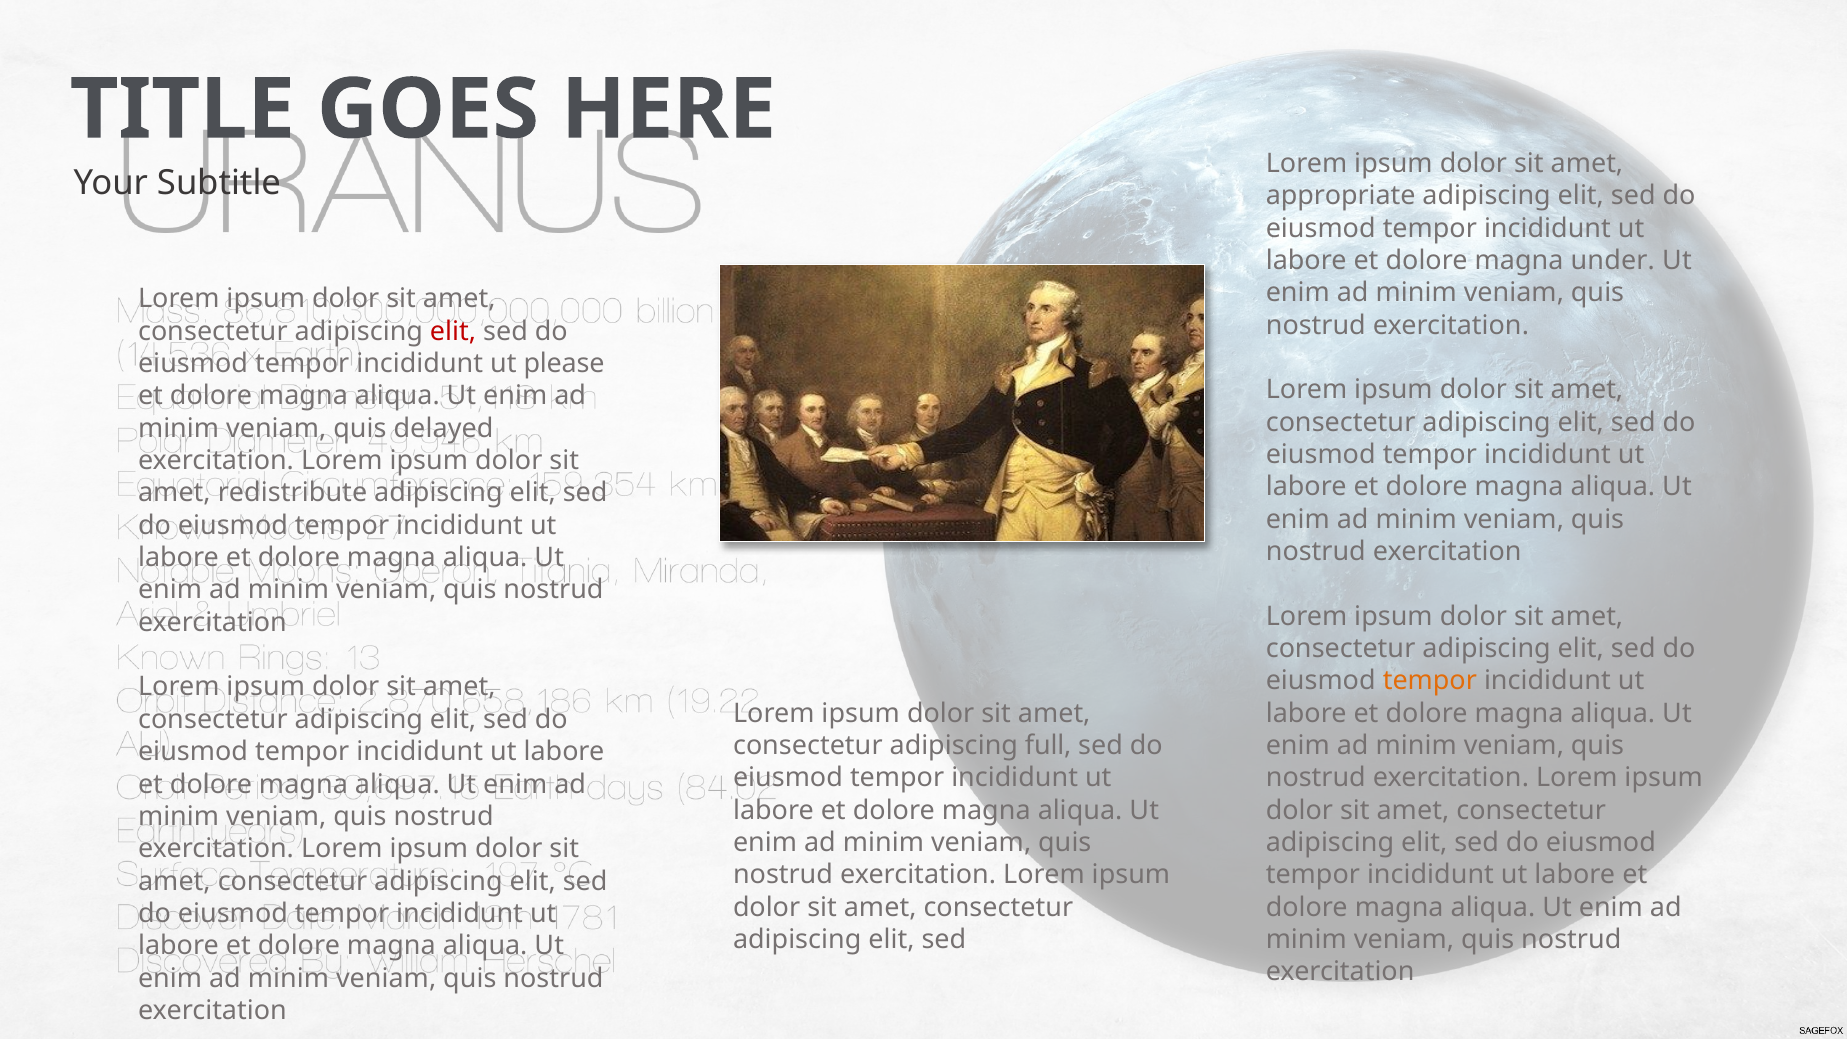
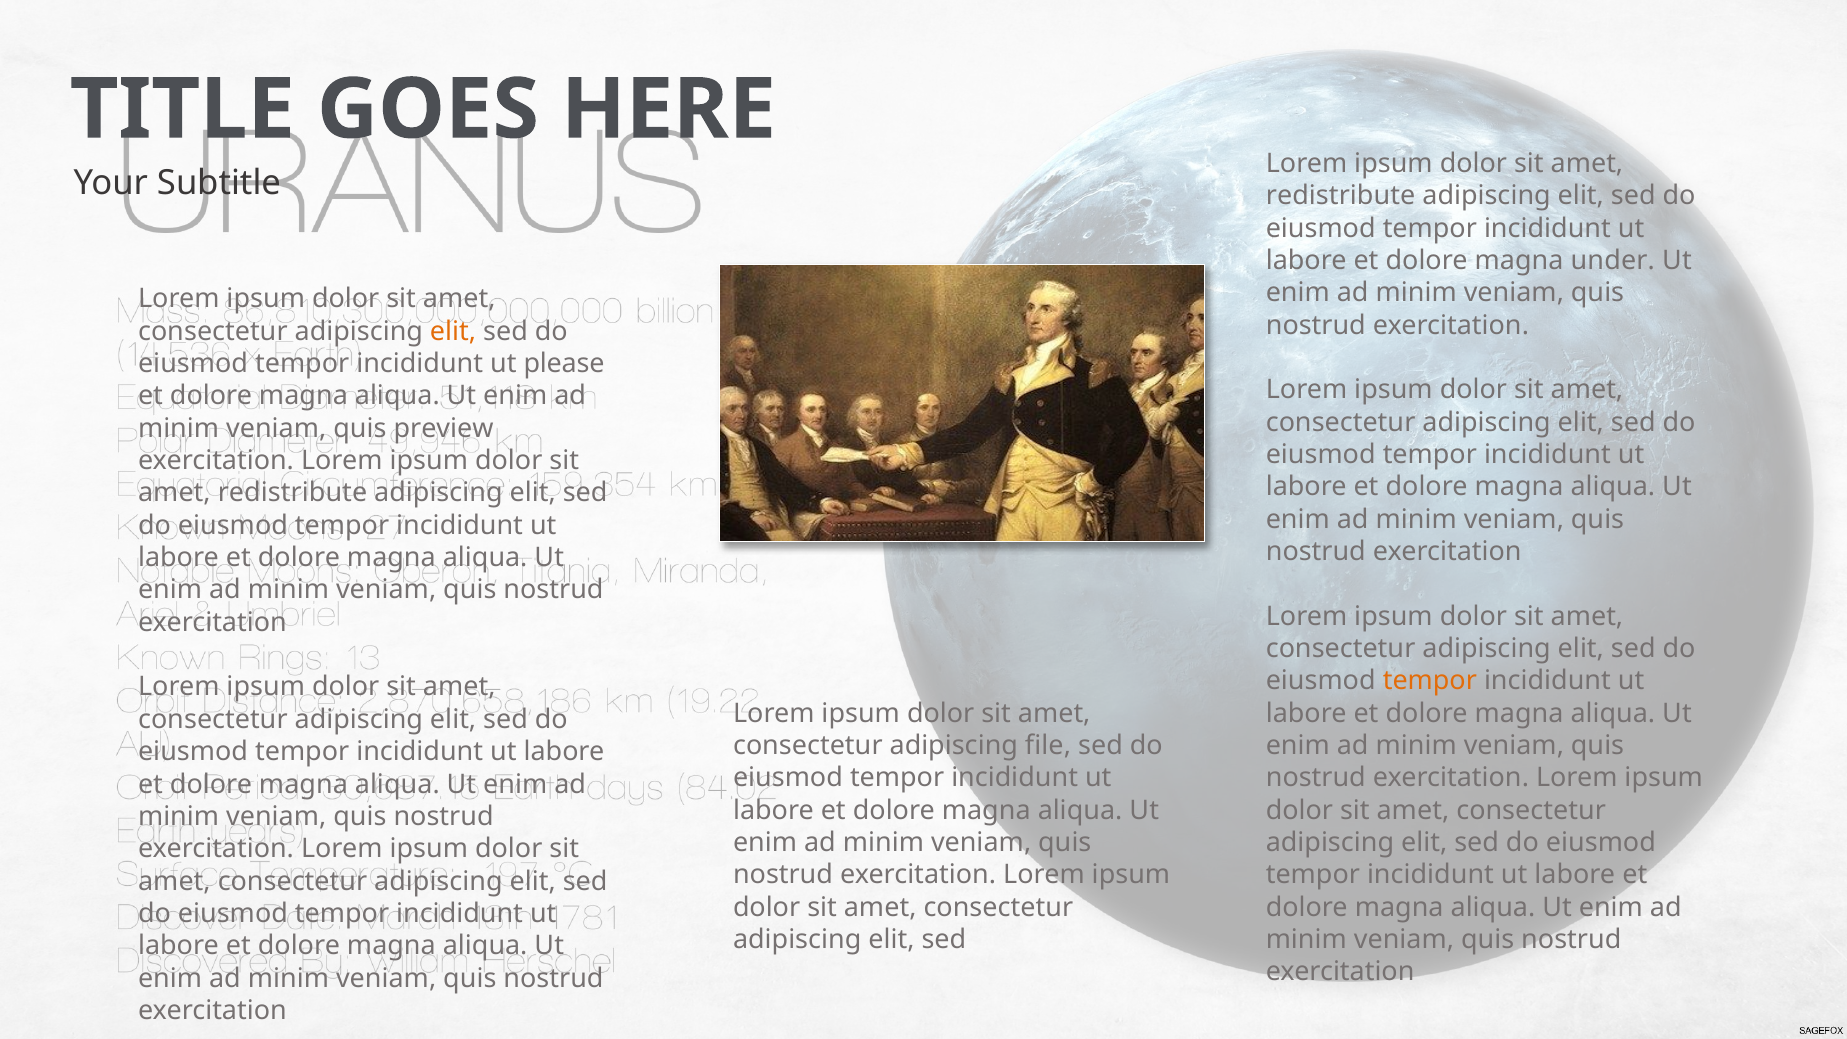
appropriate at (1341, 196): appropriate -> redistribute
elit at (453, 331) colour: red -> orange
delayed: delayed -> preview
full: full -> file
